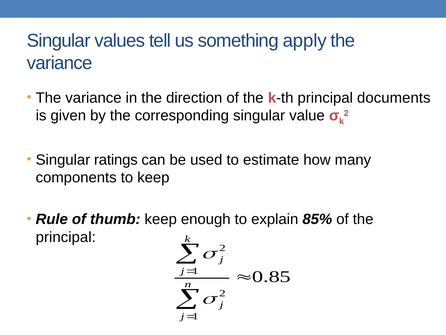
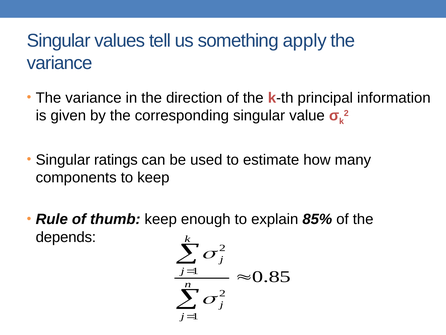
documents: documents -> information
principal at (66, 237): principal -> depends
